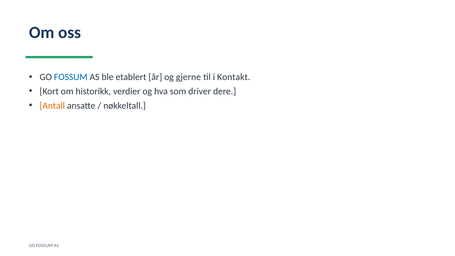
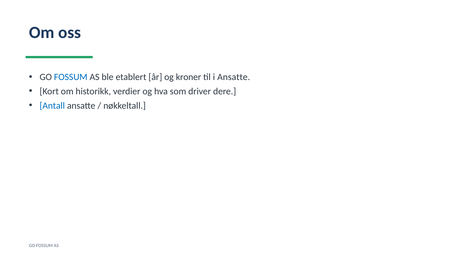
gjerne: gjerne -> kroner
i Kontakt: Kontakt -> Ansatte
Antall colour: orange -> blue
